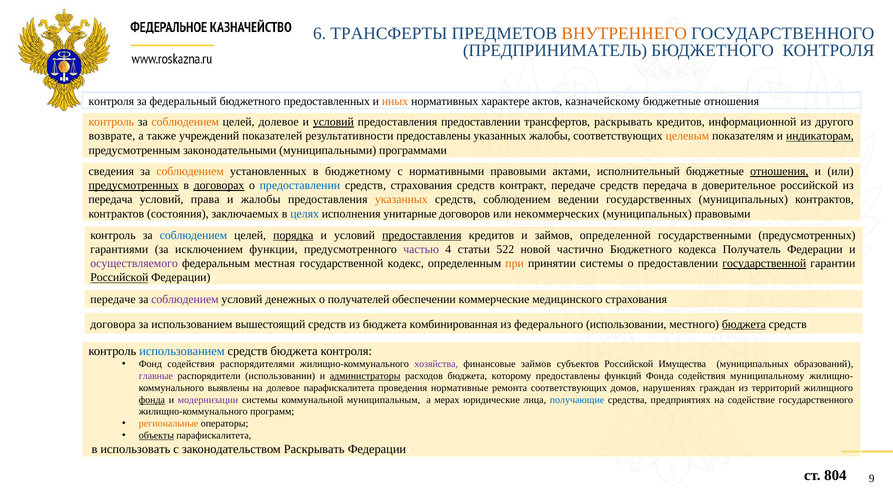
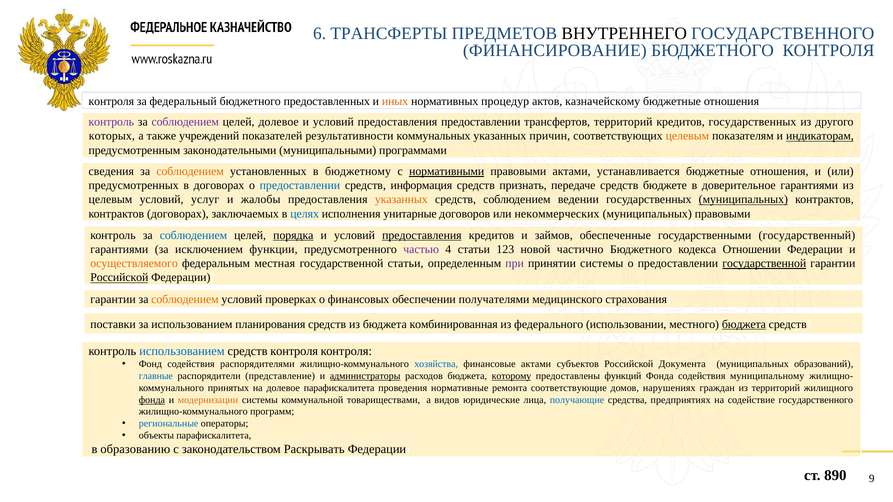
ВНУТРЕННЕГО colour: orange -> black
ПРЕДПРИНИМАТЕЛЬ: ПРЕДПРИНИМАТЕЛЬ -> ФИНАНСИРОВАНИЕ
характере: характере -> процедур
контроль at (111, 122) colour: orange -> purple
соблюдением at (185, 122) colour: orange -> purple
условий at (333, 122) underline: present -> none
трансфертов раскрывать: раскрывать -> территорий
кредитов информационной: информационной -> государственных
возврате: возврате -> которых
результативности предоставлены: предоставлены -> коммунальных
указанных жалобы: жалобы -> причин
нормативными underline: none -> present
исполнительный: исполнительный -> устанавливается
отношения at (779, 171) underline: present -> none
предусмотренных at (134, 186) underline: present -> none
договорах at (219, 186) underline: present -> none
средств страхования: страхования -> информация
контракт: контракт -> признать
средств передача: передача -> бюджете
доверительное российской: российской -> гарантиями
передача at (111, 200): передача -> целевым
права: права -> услуг
муниципальных at (743, 200) underline: none -> present
контрактов состояния: состояния -> договорах
определенной: определенной -> обеспеченные
государственными предусмотренных: предусмотренных -> государственный
522: 522 -> 123
Получатель: Получатель -> Отношении
осуществляемого colour: purple -> orange
государственной кодекс: кодекс -> статьи
при colour: orange -> purple
передаче at (113, 300): передаче -> гарантии
соблюдением at (185, 300) colour: purple -> orange
денежных: денежных -> проверках
получателей: получателей -> финансовых
коммерческие: коммерческие -> получателями
договора: договора -> поставки
вышестоящий: вышестоящий -> планирования
средств бюджета: бюджета -> контроля
хозяйства colour: purple -> blue
финансовые займов: займов -> актами
Имущества: Имущества -> Документа
главные colour: purple -> blue
распорядители использовании: использовании -> представление
которому underline: none -> present
выявлены: выявлены -> принятых
ремонта соответствующих: соответствующих -> соответствующие
модернизации colour: purple -> orange
муниципальным: муниципальным -> товариществами
мерах: мерах -> видов
региональные colour: orange -> blue
объекты underline: present -> none
использовать: использовать -> образованию
804: 804 -> 890
